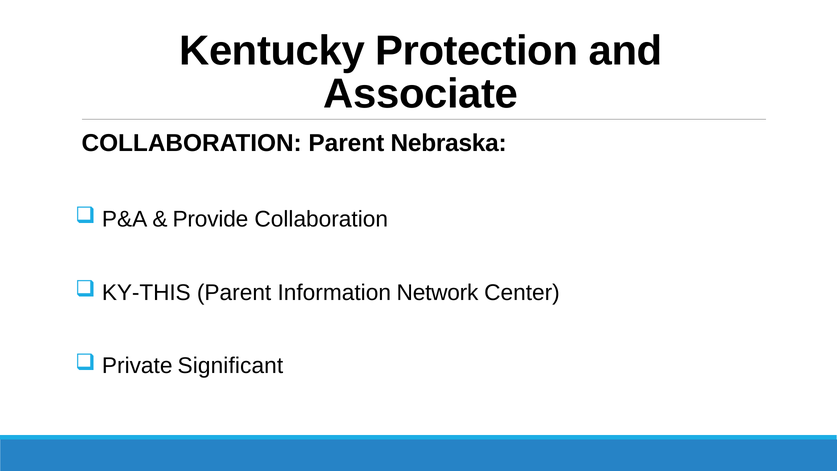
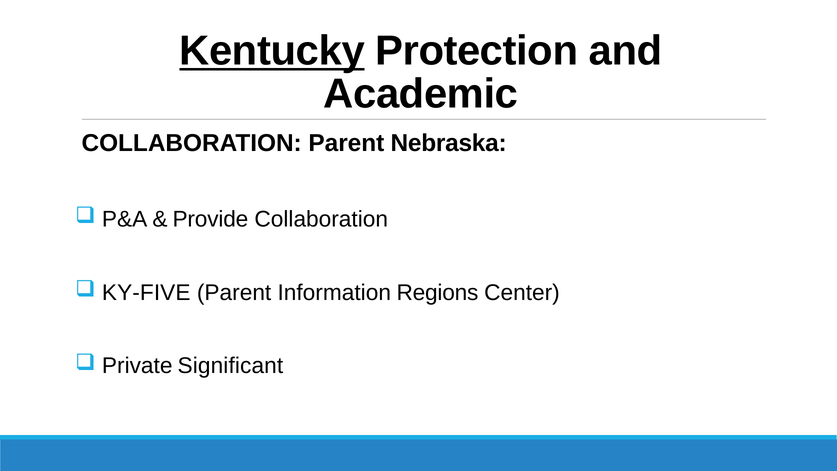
Kentucky underline: none -> present
Associate: Associate -> Academic
KY-THIS: KY-THIS -> KY-FIVE
Network: Network -> Regions
